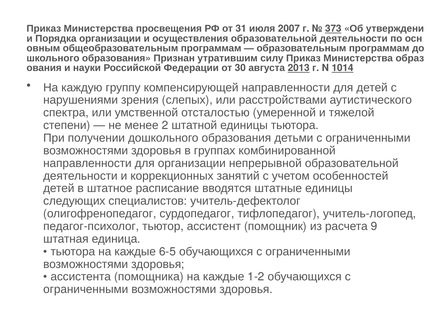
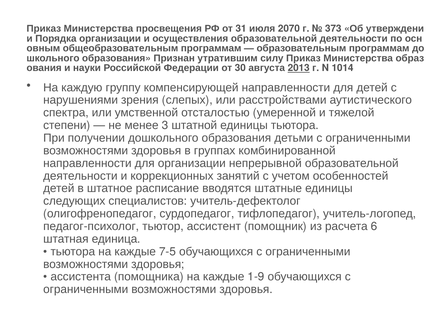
2007: 2007 -> 2070
373 underline: present -> none
1014 underline: present -> none
2: 2 -> 3
9: 9 -> 6
6-5: 6-5 -> 7-5
1-2: 1-2 -> 1-9
